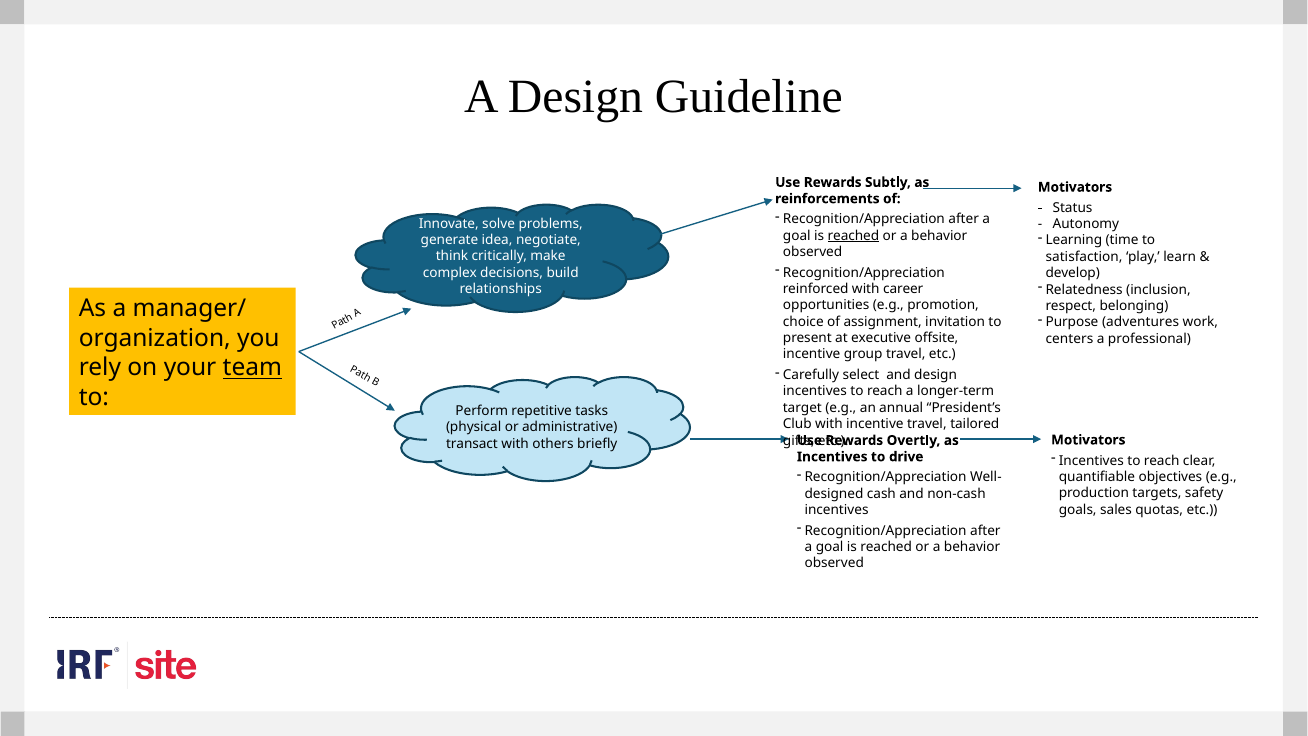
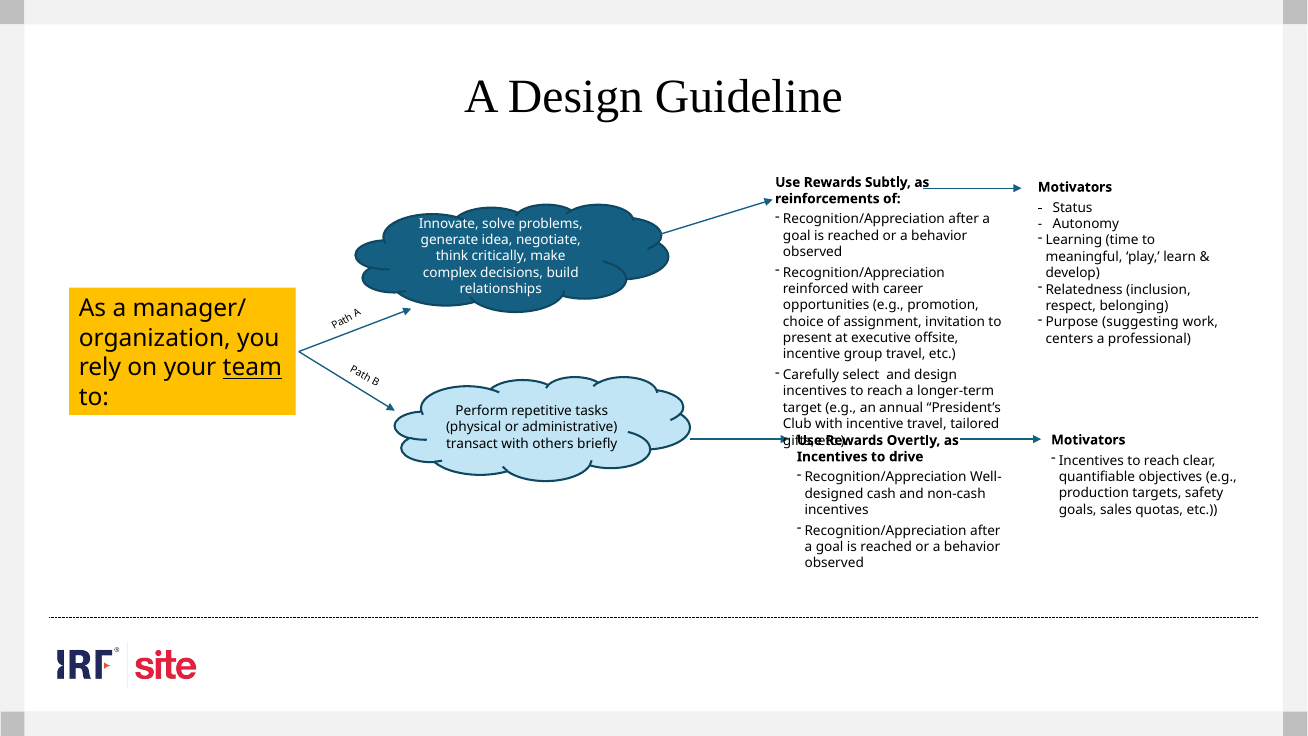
reached at (853, 236) underline: present -> none
satisfaction: satisfaction -> meaningful
adventures: adventures -> suggesting
